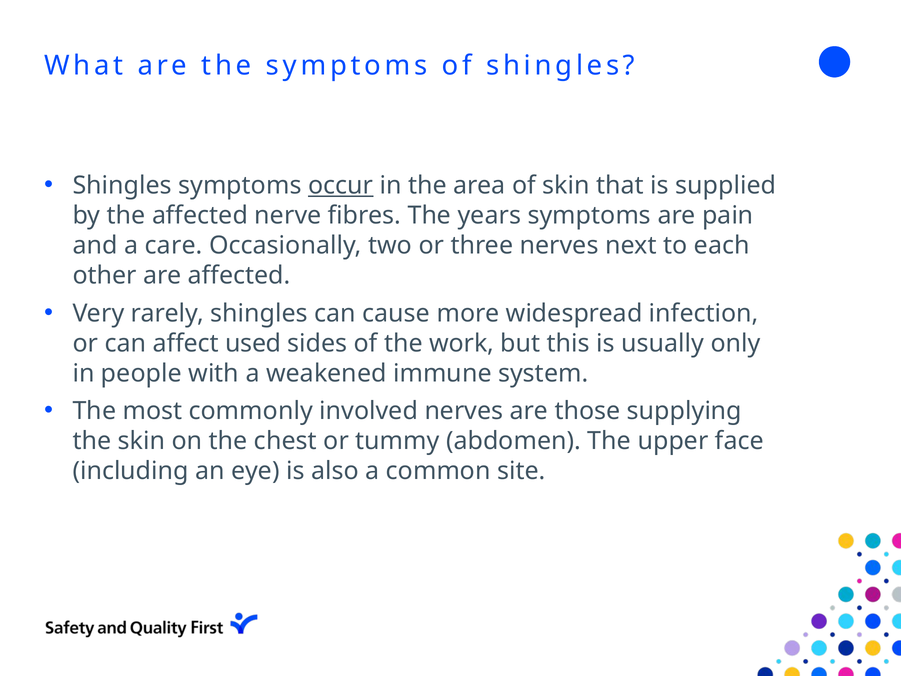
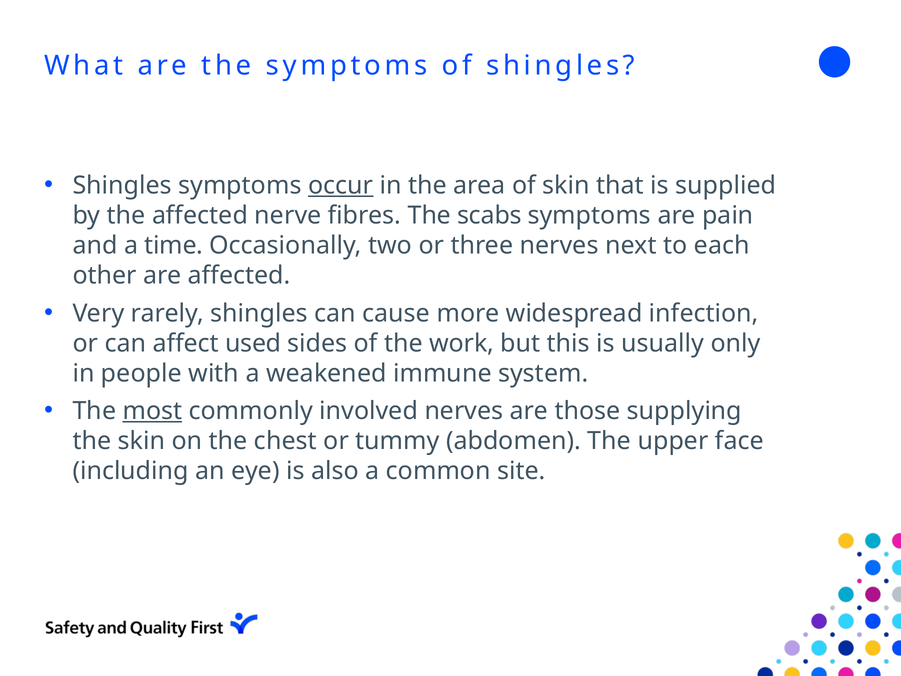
years: years -> scabs
care: care -> time
most underline: none -> present
